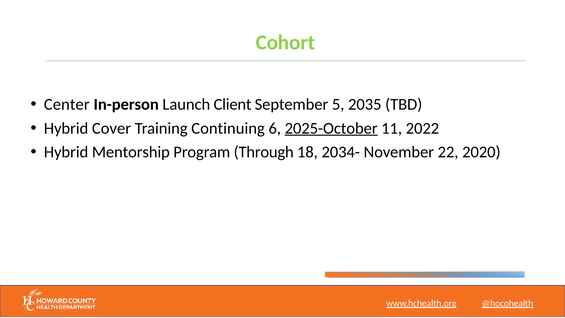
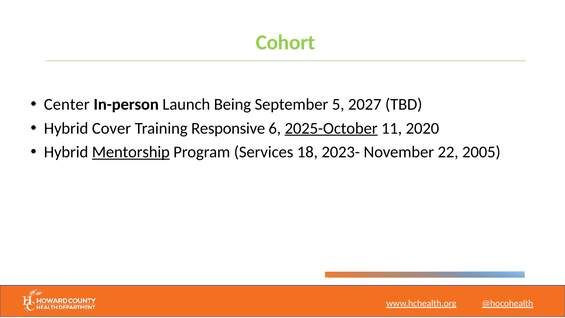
Client: Client -> Being
2035: 2035 -> 2027
Continuing: Continuing -> Responsive
2022: 2022 -> 2020
Mentorship underline: none -> present
Through: Through -> Services
2034-: 2034- -> 2023-
2020: 2020 -> 2005
